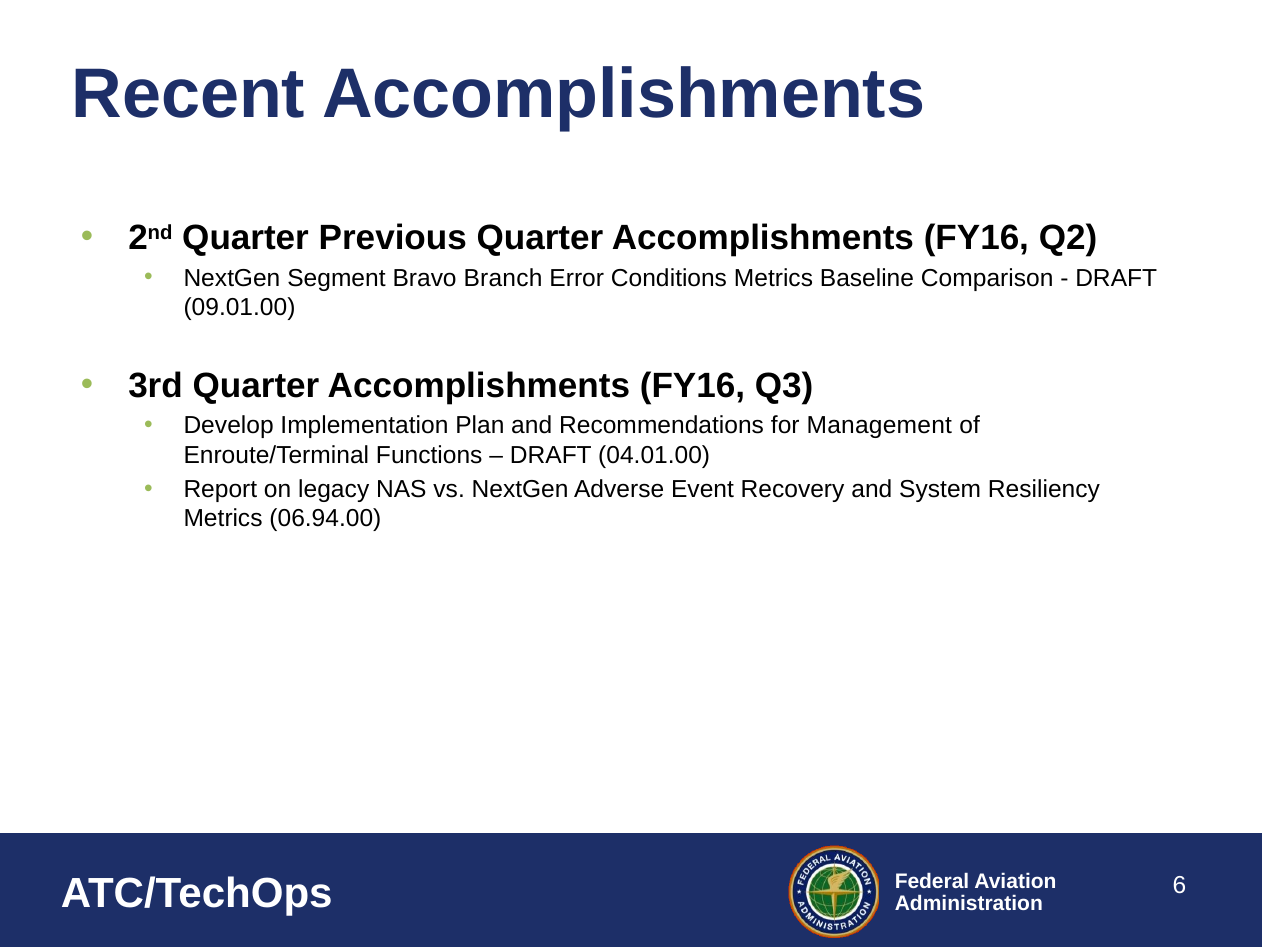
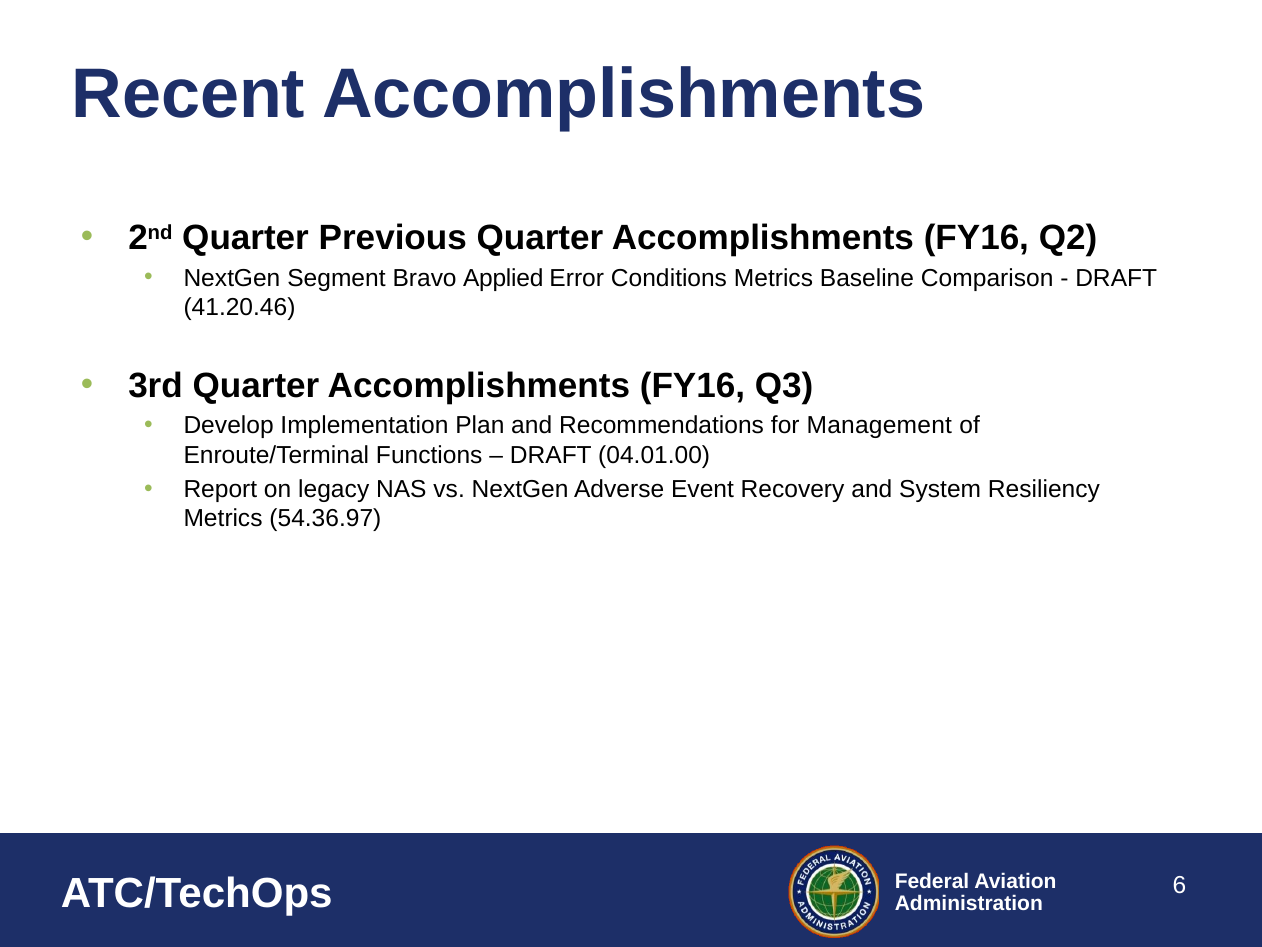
Branch: Branch -> Applied
09.01.00: 09.01.00 -> 41.20.46
06.94.00: 06.94.00 -> 54.36.97
